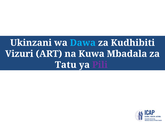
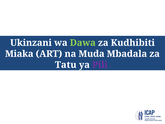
Dawa colour: light blue -> light green
Vizuri: Vizuri -> Miaka
Kuwa: Kuwa -> Muda
